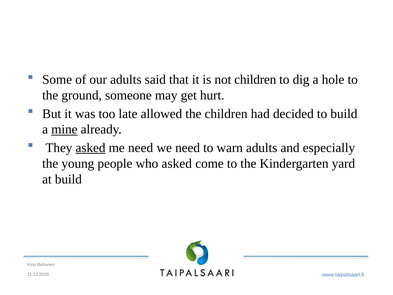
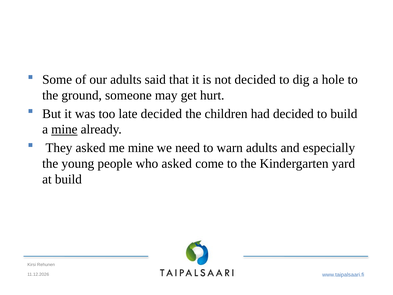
not children: children -> decided
late allowed: allowed -> decided
asked at (91, 148) underline: present -> none
me need: need -> mine
